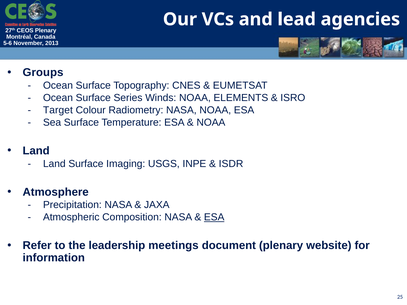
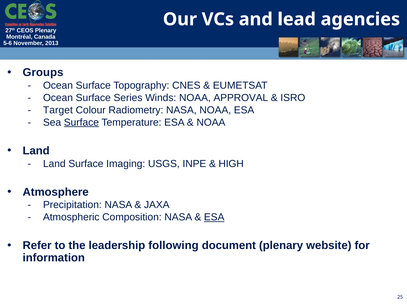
ELEMENTS: ELEMENTS -> APPROVAL
Surface at (81, 123) underline: none -> present
ISDR: ISDR -> HIGH
meetings: meetings -> following
